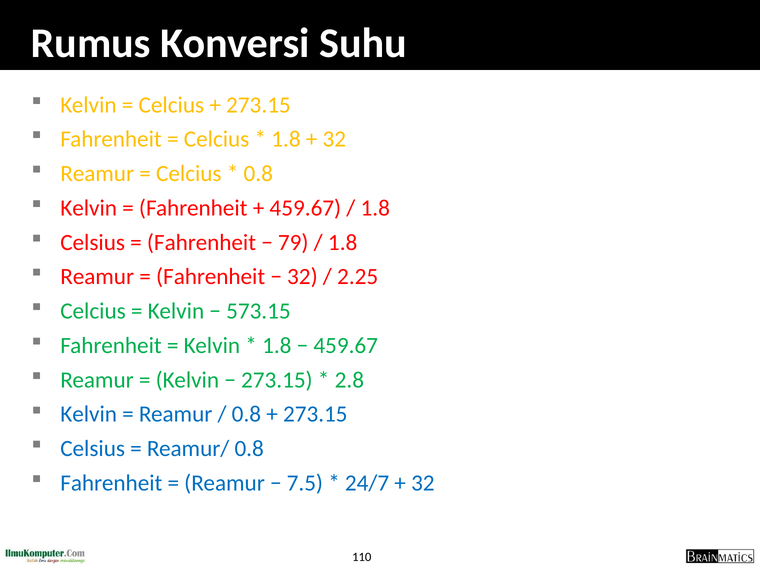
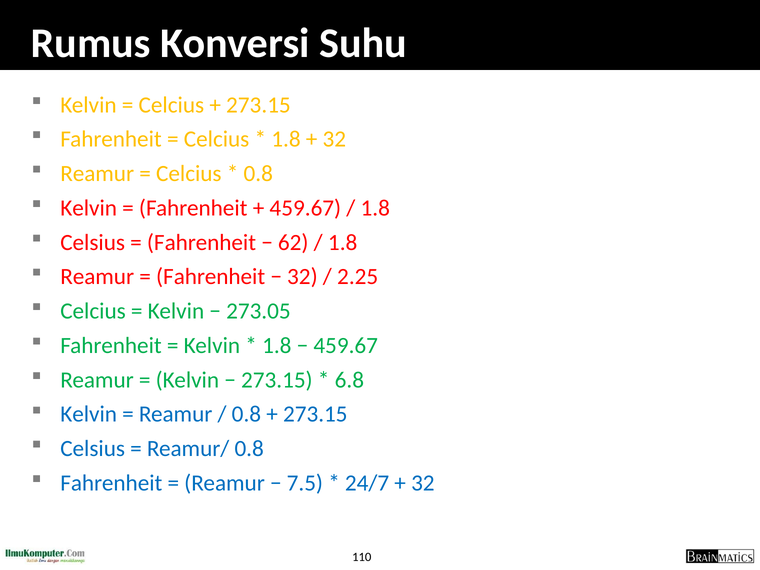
79: 79 -> 62
573.15: 573.15 -> 273.05
2.8: 2.8 -> 6.8
